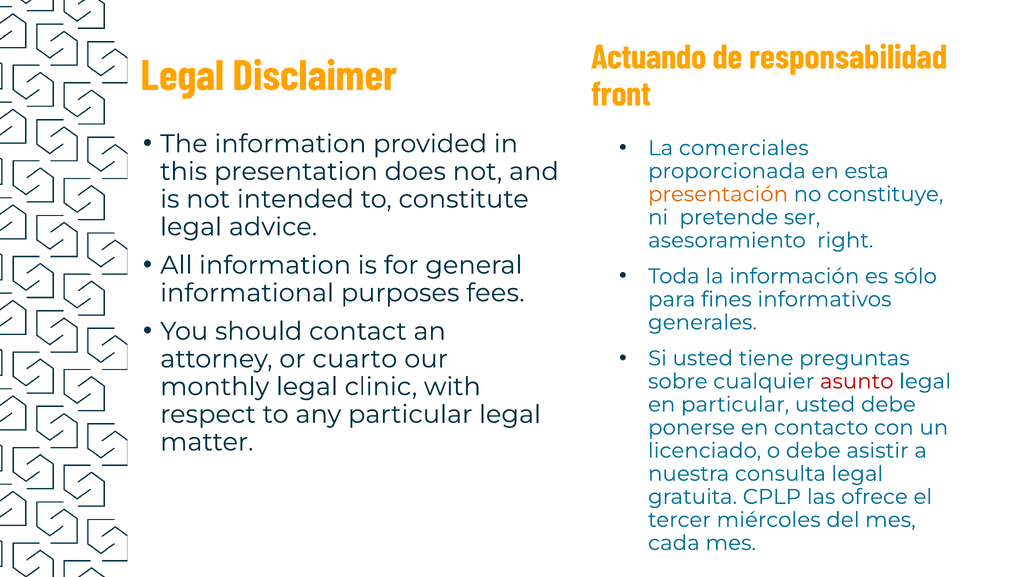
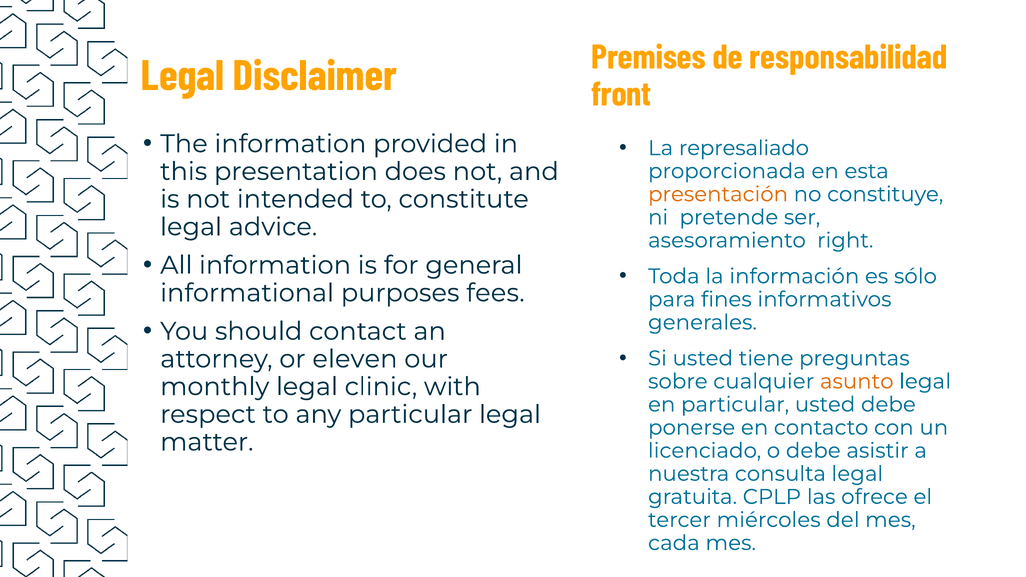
Actuando: Actuando -> Premises
comerciales: comerciales -> represaliado
cuarto: cuarto -> eleven
asunto colour: red -> orange
